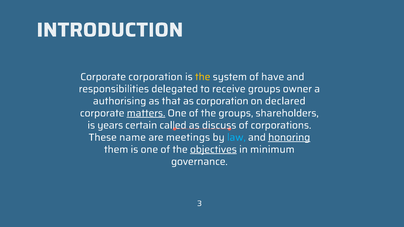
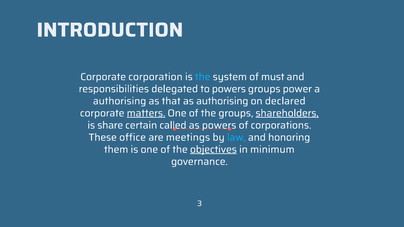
the at (203, 77) colour: yellow -> light blue
have: have -> must
to receive: receive -> powers
owner: owner -> power
as corporation: corporation -> authorising
shareholders underline: none -> present
years: years -> share
as discuss: discuss -> powers
name: name -> office
honoring underline: present -> none
